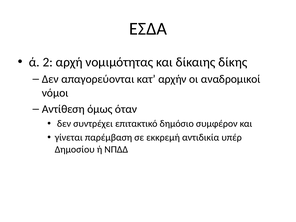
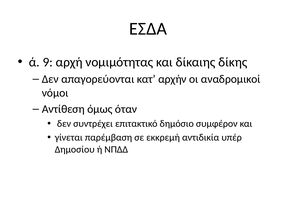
2: 2 -> 9
